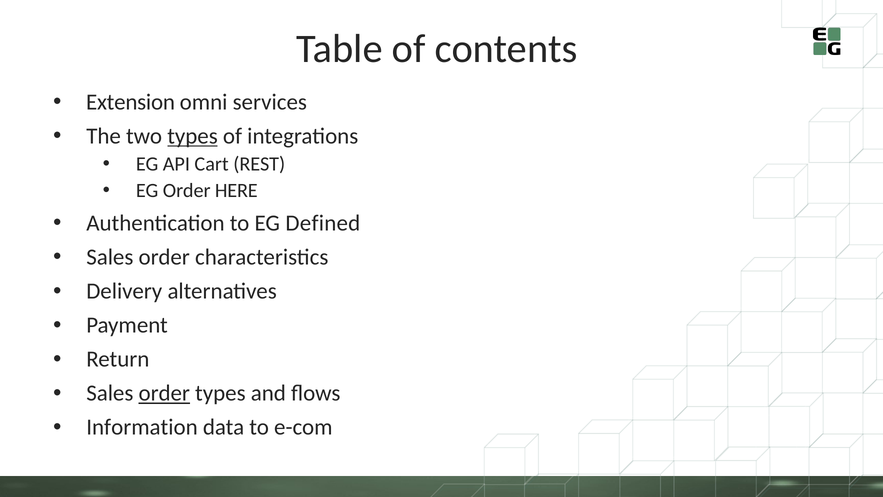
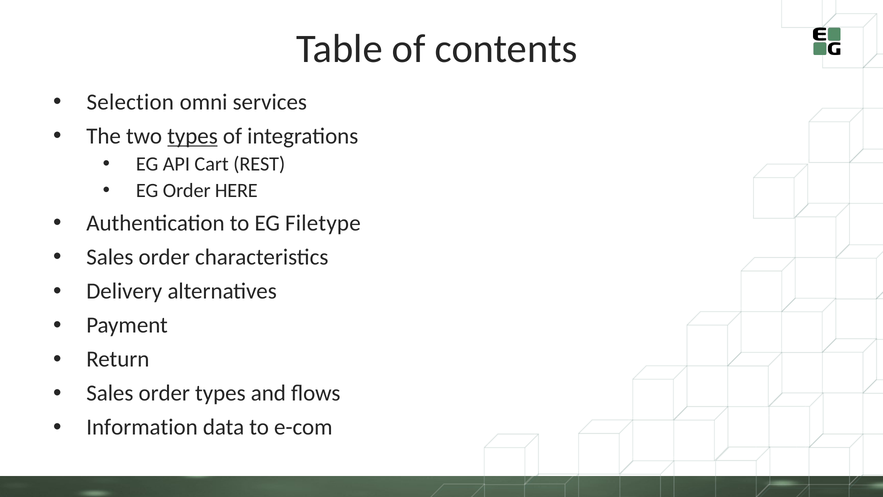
Extension: Extension -> Selection
Defined: Defined -> Filetype
order at (164, 393) underline: present -> none
